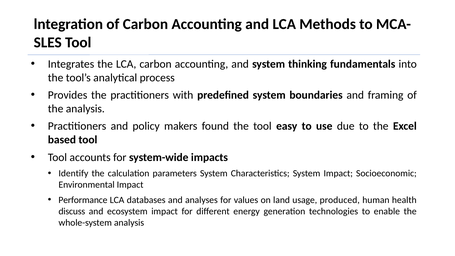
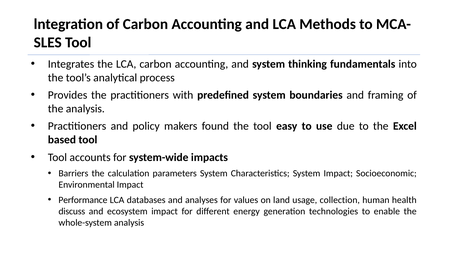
Identify: Identify -> Barriers
produced: produced -> collection
